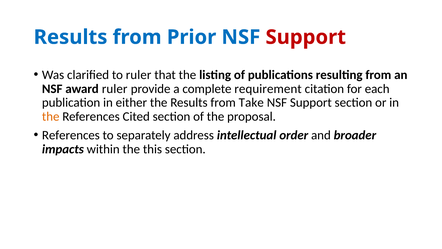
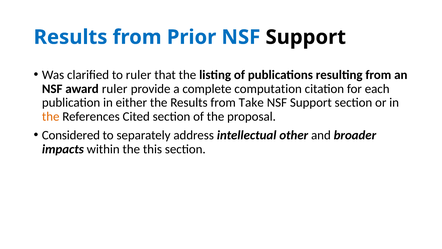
Support at (306, 37) colour: red -> black
requirement: requirement -> computation
References at (71, 135): References -> Considered
order: order -> other
